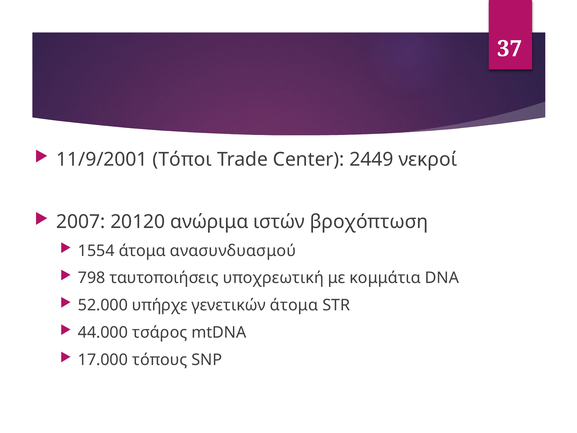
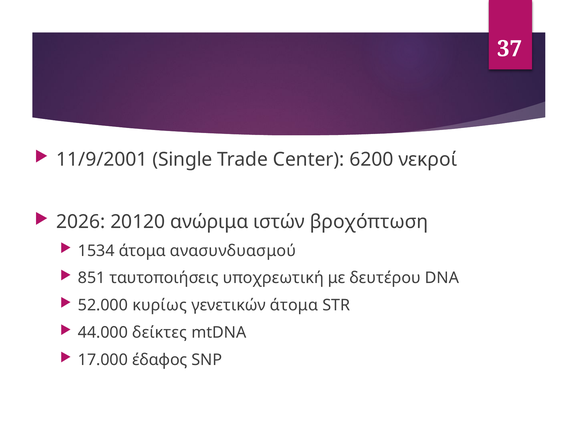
Τόποι: Τόποι -> Single
2449: 2449 -> 6200
2007: 2007 -> 2026
1554: 1554 -> 1534
798: 798 -> 851
κομμάτια: κομμάτια -> δευτέρου
υπήρχε: υπήρχε -> κυρίως
τσάρος: τσάρος -> δείκτες
τόπους: τόπους -> έδαφος
